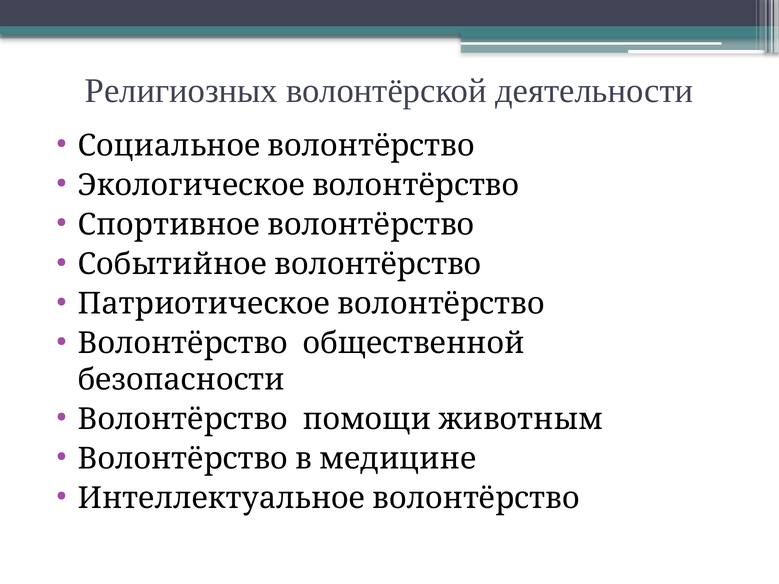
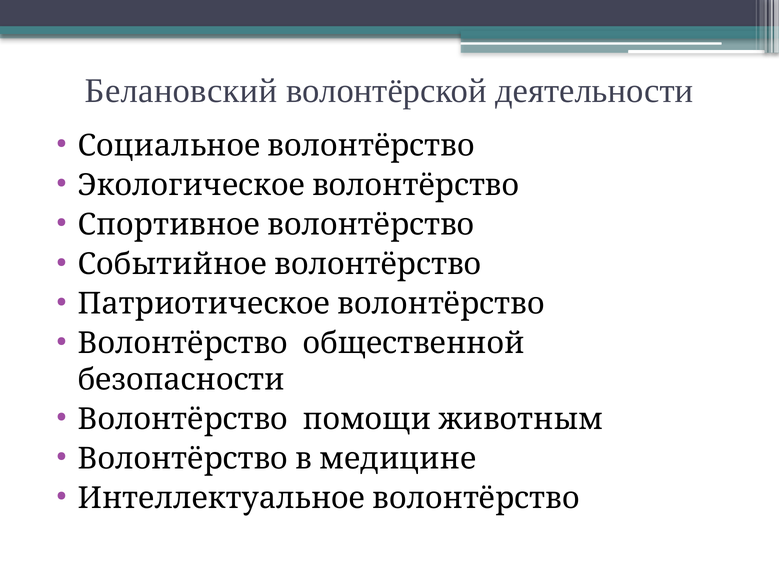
Религиозных: Религиозных -> Белановский
